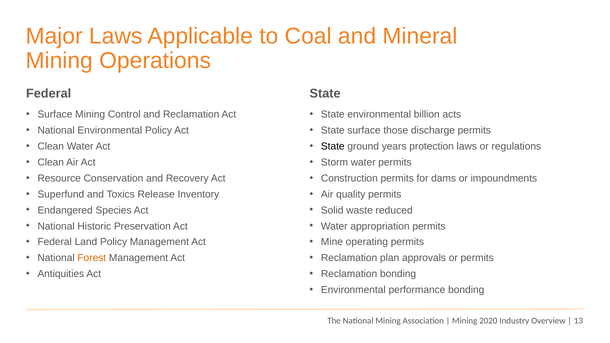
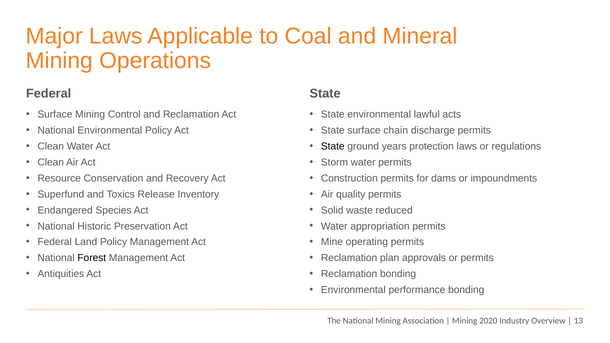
billion: billion -> lawful
those: those -> chain
Forest colour: orange -> black
